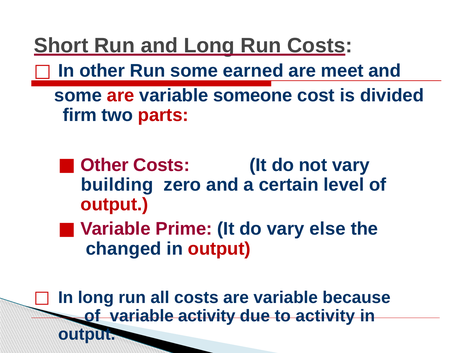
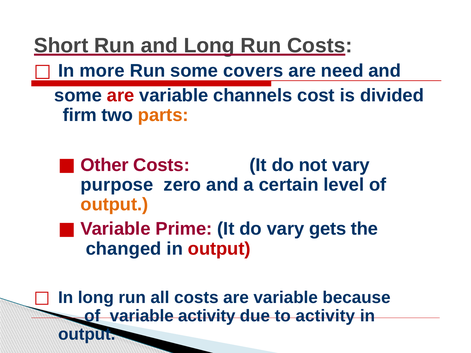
In other: other -> more
earned: earned -> covers
meet: meet -> need
someone: someone -> channels
parts colour: red -> orange
building: building -> purpose
output at (114, 205) colour: red -> orange
else: else -> gets
